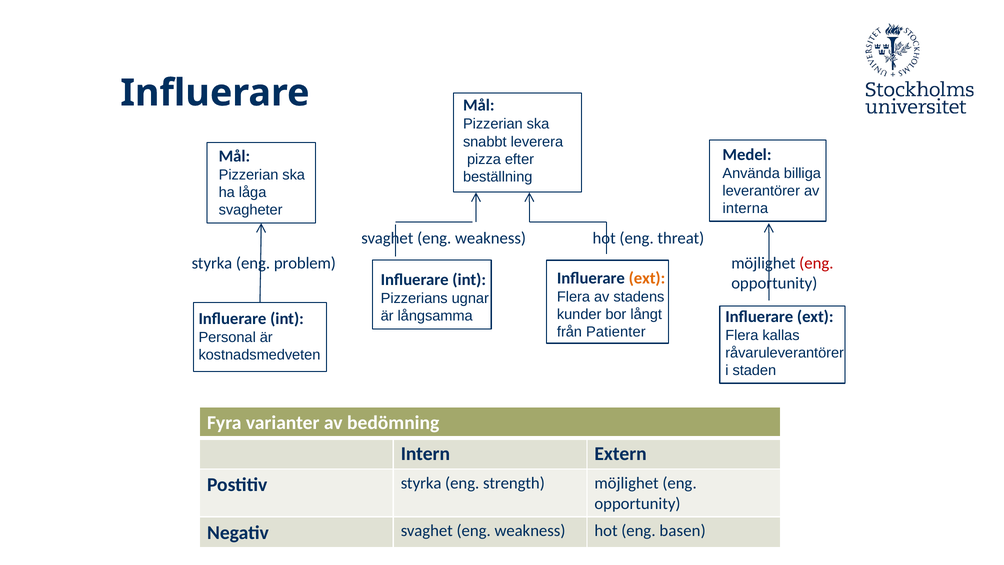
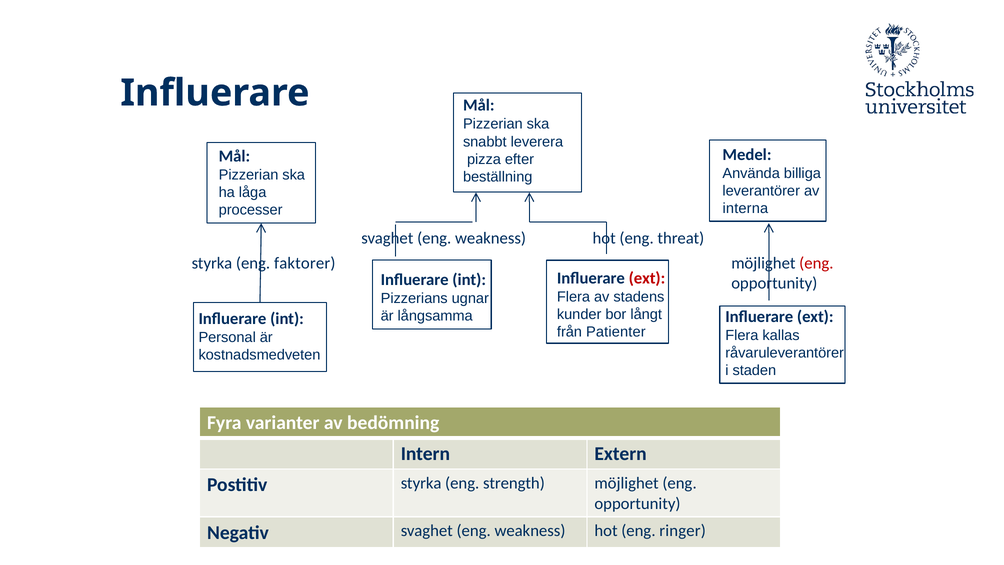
svagheter: svagheter -> processer
problem: problem -> faktorer
ext at (647, 278) colour: orange -> red
basen: basen -> ringer
